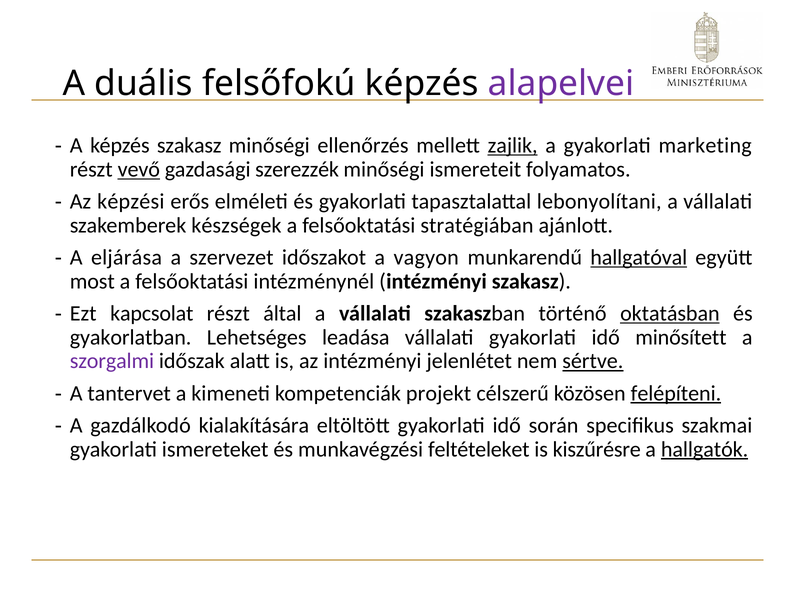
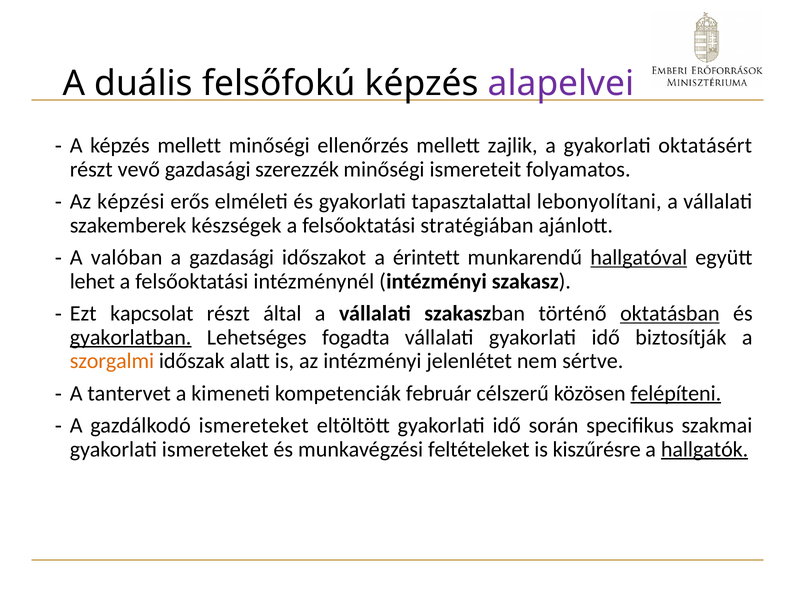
képzés szakasz: szakasz -> mellett
zajlik underline: present -> none
marketing: marketing -> oktatásért
vevő underline: present -> none
eljárása: eljárása -> valóban
a szervezet: szervezet -> gazdasági
vagyon: vagyon -> érintett
most: most -> lehet
gyakorlatban underline: none -> present
leadása: leadása -> fogadta
minősített: minősített -> biztosítják
szorgalmi colour: purple -> orange
sértve underline: present -> none
projekt: projekt -> február
gazdálkodó kialakítására: kialakítására -> ismereteket
